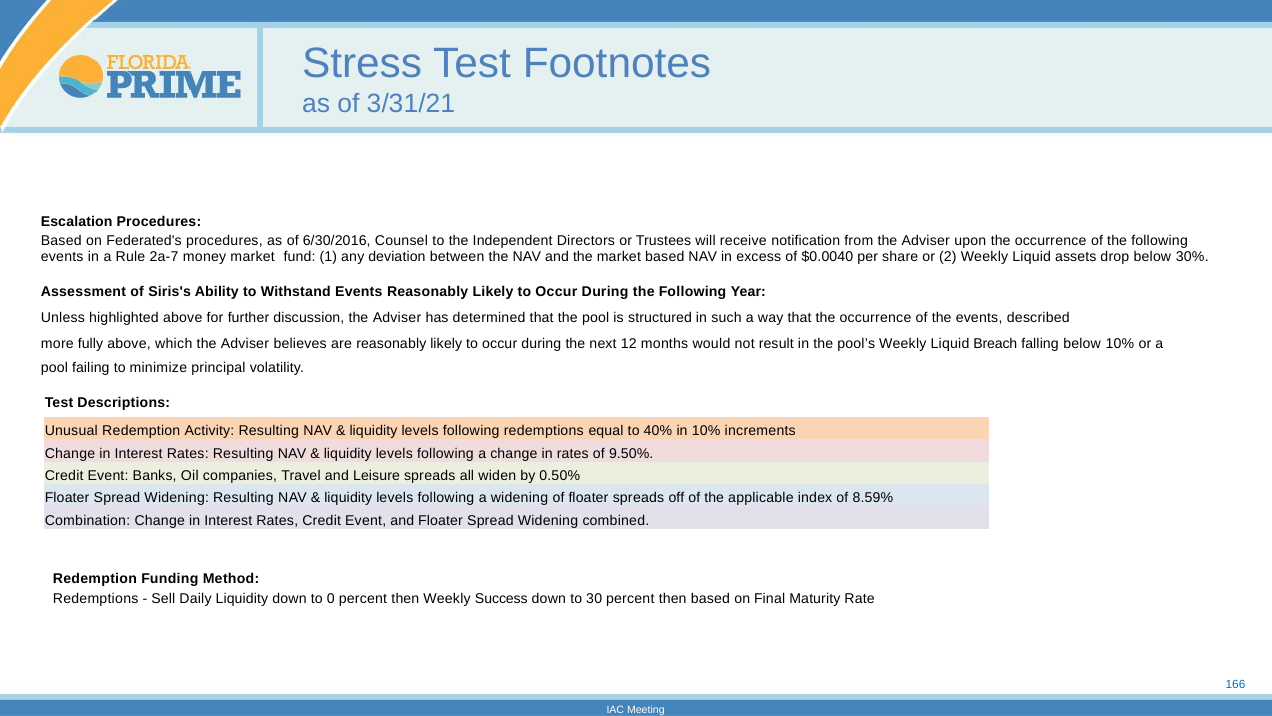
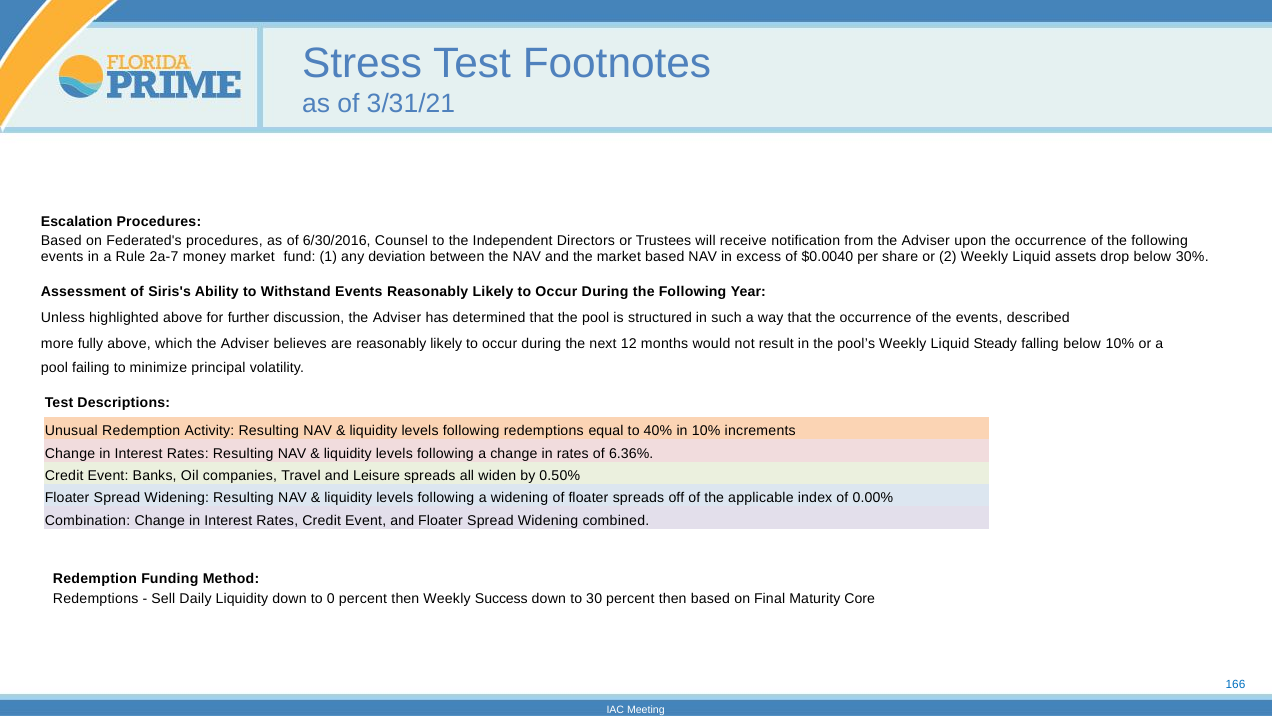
Breach: Breach -> Steady
9.50%: 9.50% -> 6.36%
8.59%: 8.59% -> 0.00%
Rate: Rate -> Core
